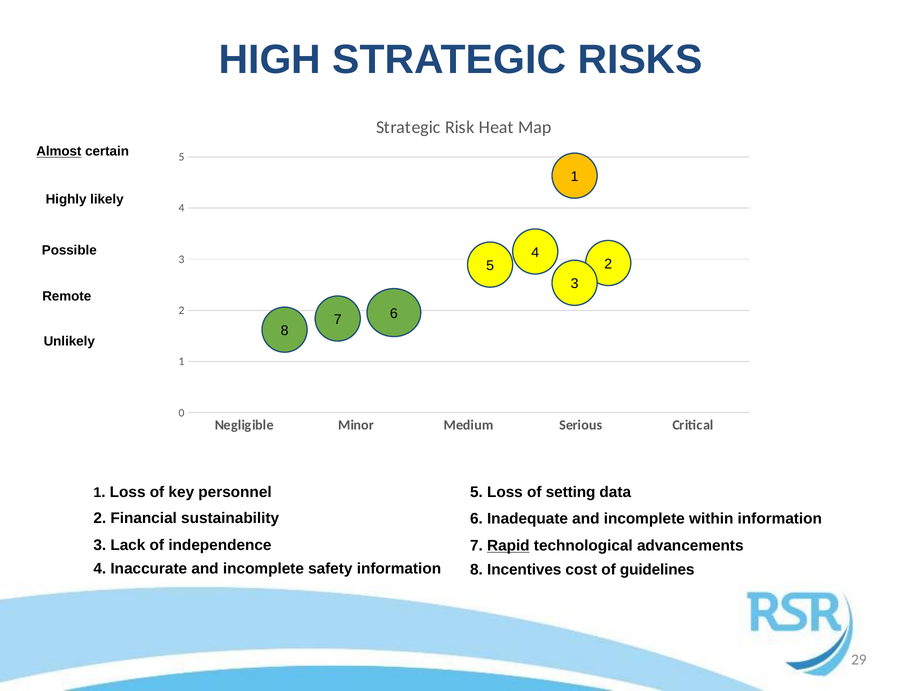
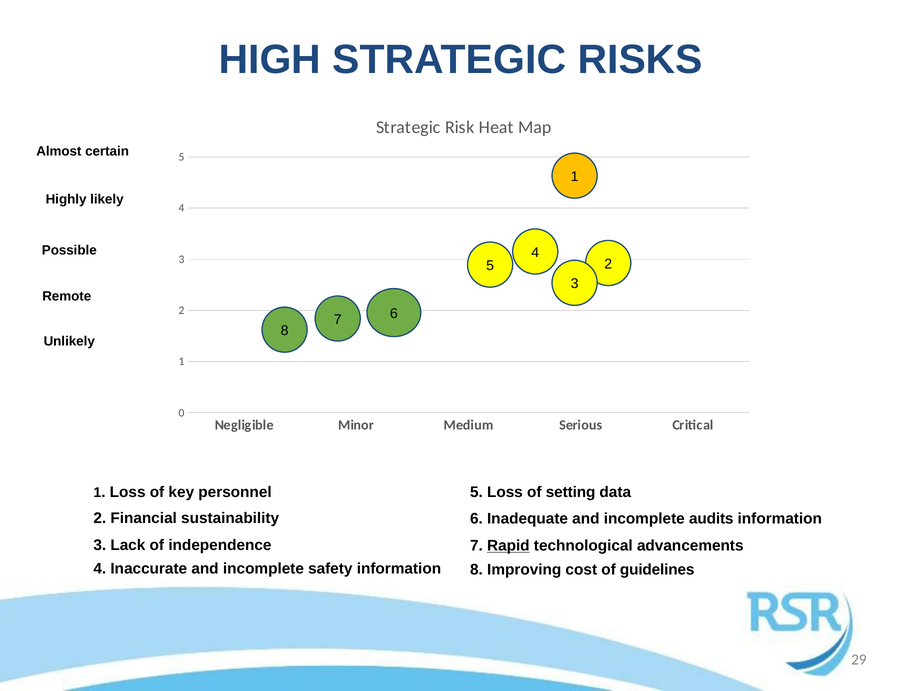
Almost underline: present -> none
within: within -> audits
Incentives: Incentives -> Improving
